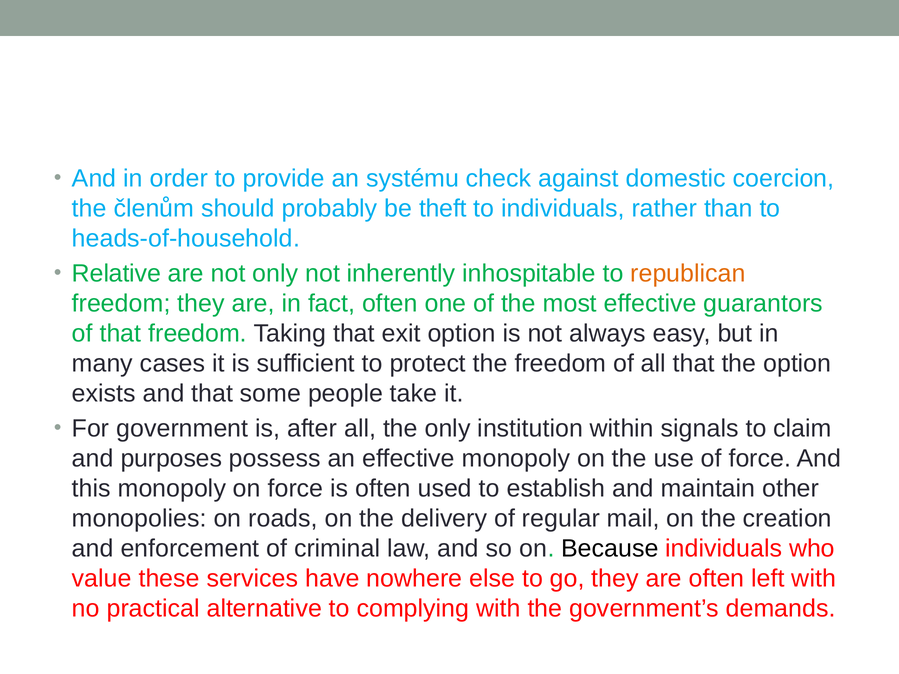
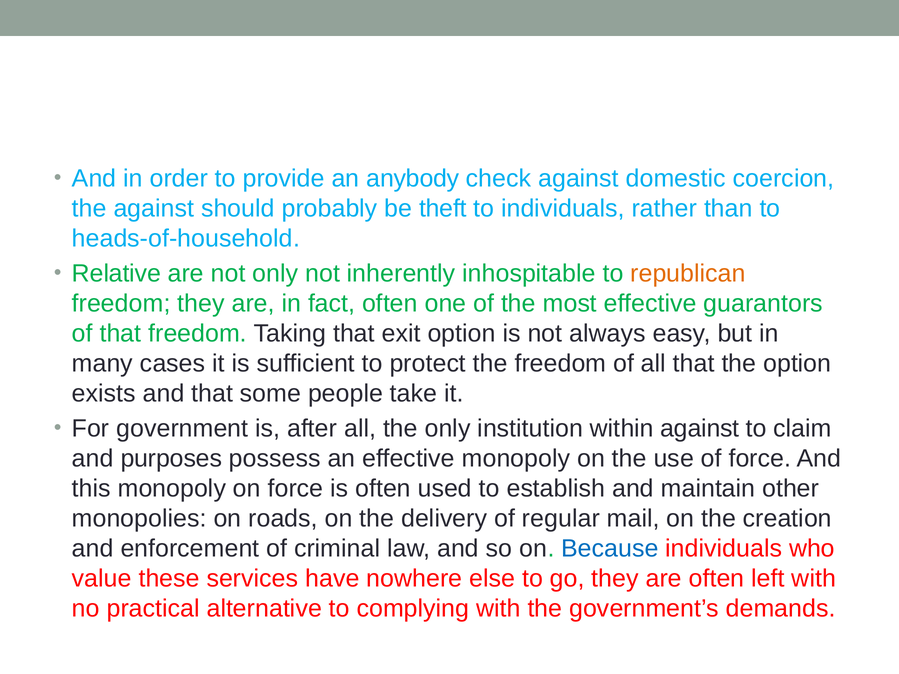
systému: systému -> anybody
the členům: členům -> against
within signals: signals -> against
Because colour: black -> blue
